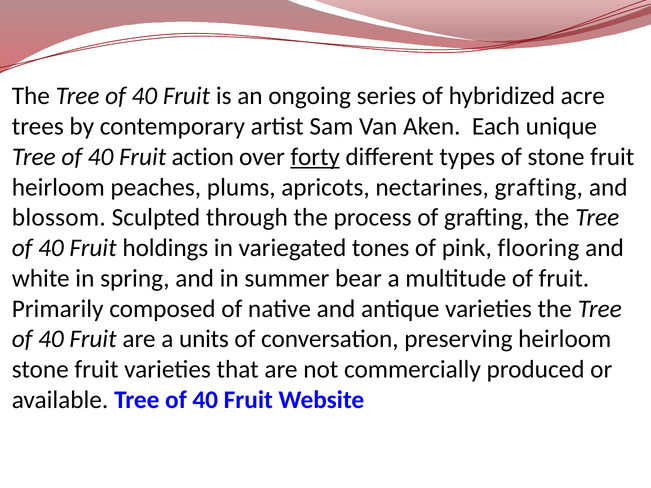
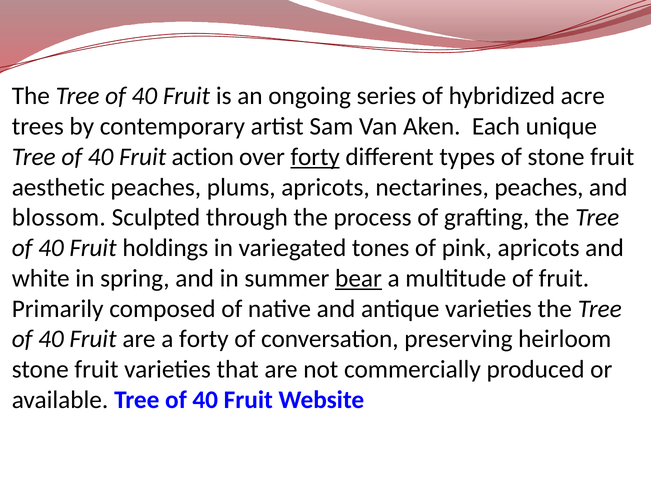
heirloom at (58, 187): heirloom -> aesthetic
nectarines grafting: grafting -> peaches
pink flooring: flooring -> apricots
bear underline: none -> present
a units: units -> forty
